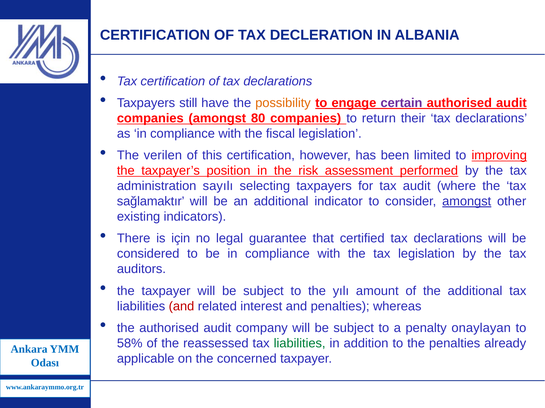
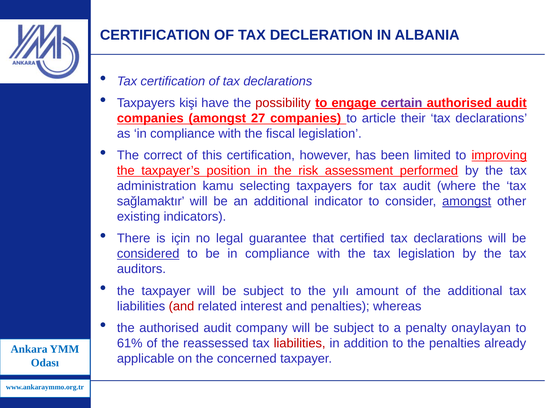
still: still -> kişi
possibility colour: orange -> red
80: 80 -> 27
return: return -> article
verilen: verilen -> correct
sayılı: sayılı -> kamu
considered underline: none -> present
58%: 58% -> 61%
liabilities at (300, 344) colour: green -> red
